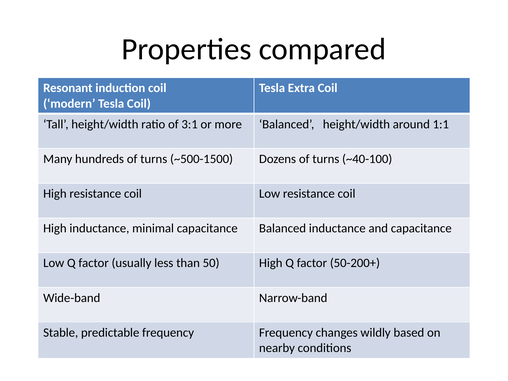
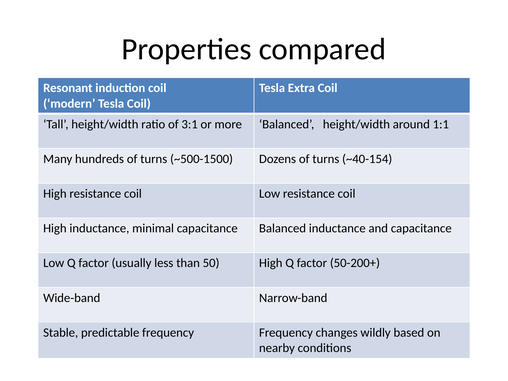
~40-100: ~40-100 -> ~40-154
